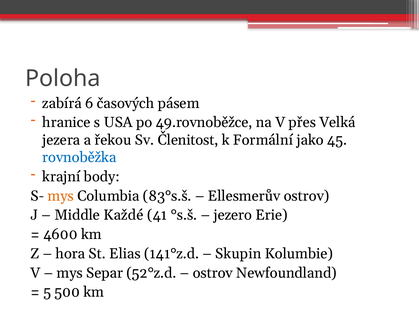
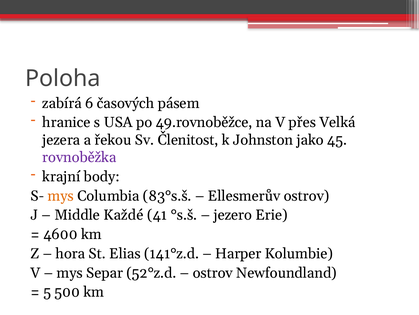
Formální: Formální -> Johnston
rovnoběžka colour: blue -> purple
Skupin: Skupin -> Harper
